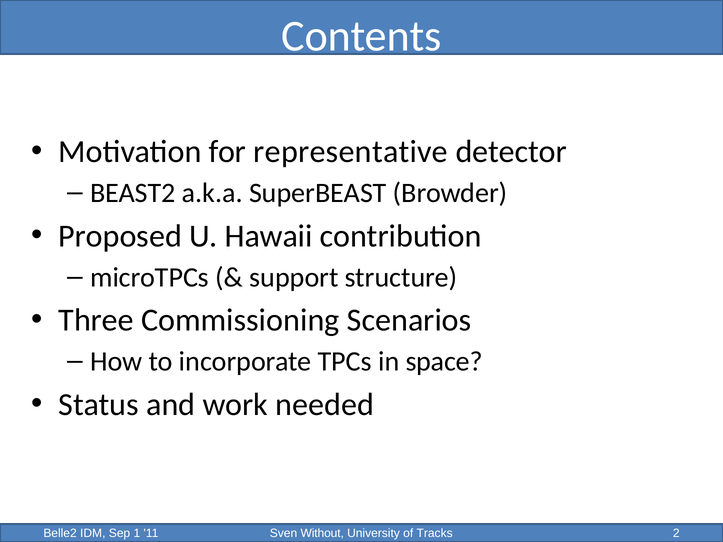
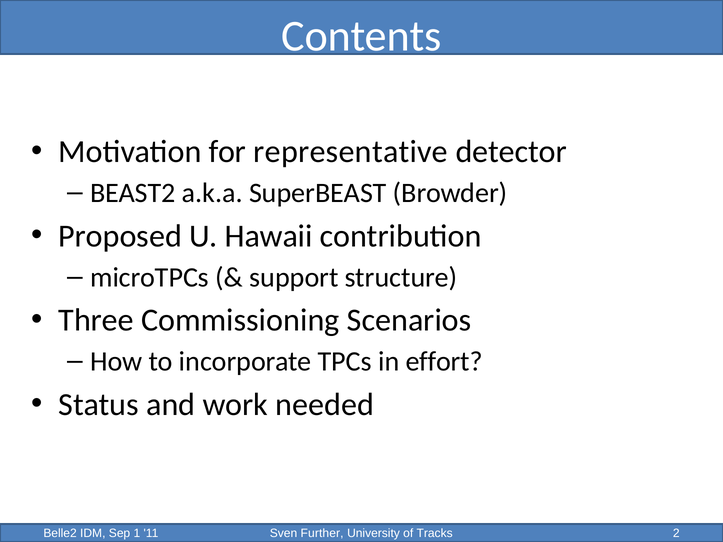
space: space -> effort
Without: Without -> Further
